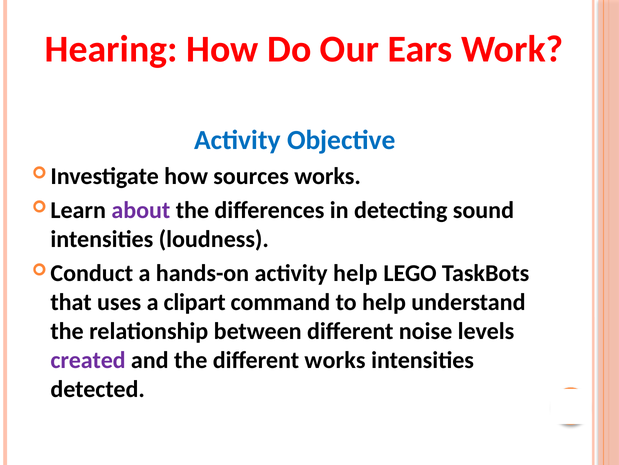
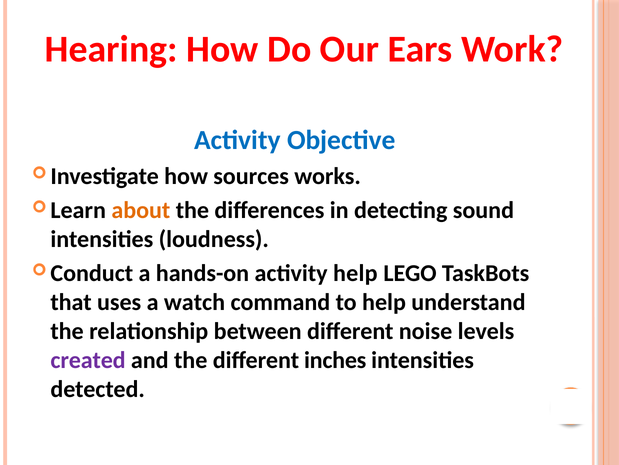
about colour: purple -> orange
clipart: clipart -> watch
different works: works -> inches
